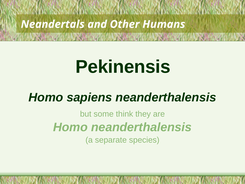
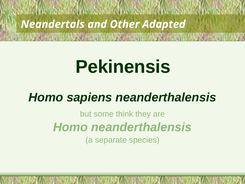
Humans: Humans -> Adapted
